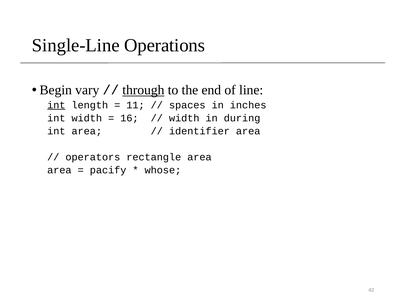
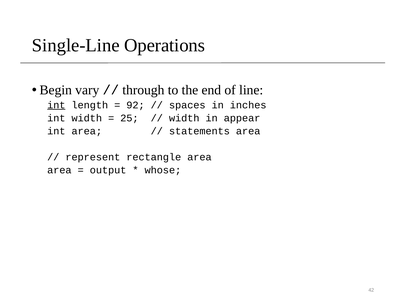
through underline: present -> none
11: 11 -> 92
16: 16 -> 25
during: during -> appear
identifier: identifier -> statements
operators: operators -> represent
pacify: pacify -> output
